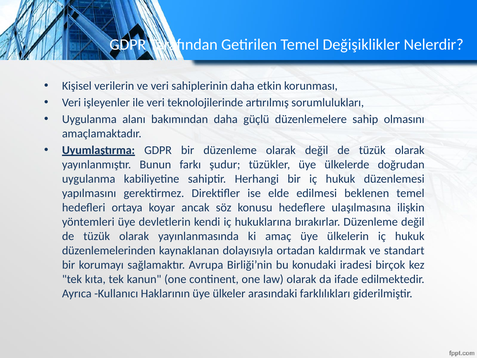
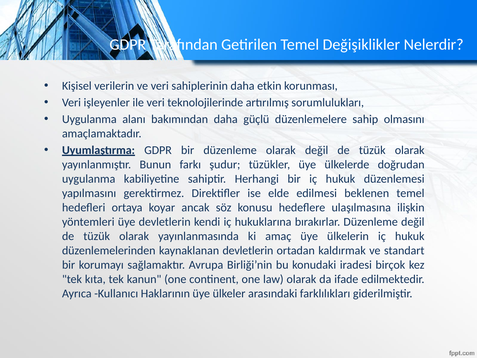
kaynaklanan dolayısıyla: dolayısıyla -> devletlerin
